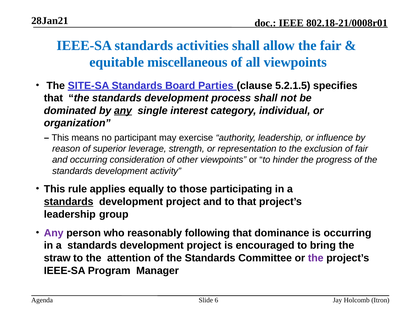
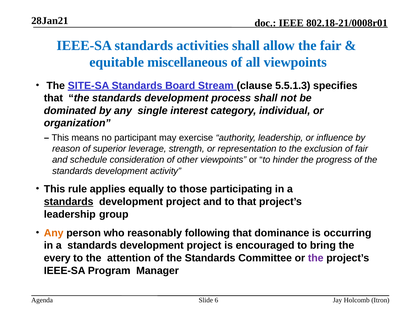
Parties: Parties -> Stream
5.2.1.5: 5.2.1.5 -> 5.5.1.3
any at (123, 111) underline: present -> none
and occurring: occurring -> schedule
Any at (54, 233) colour: purple -> orange
straw: straw -> every
